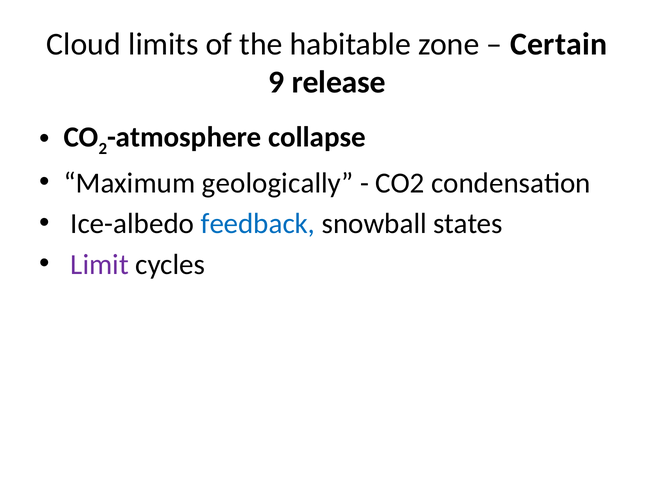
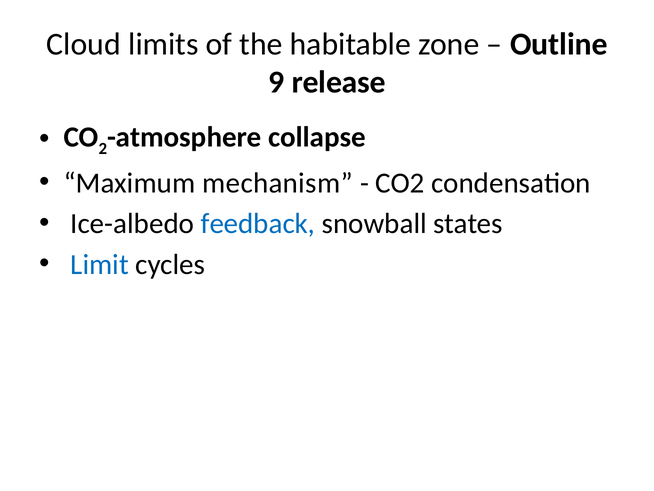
Certain: Certain -> Outline
geologically: geologically -> mechanism
Limit colour: purple -> blue
